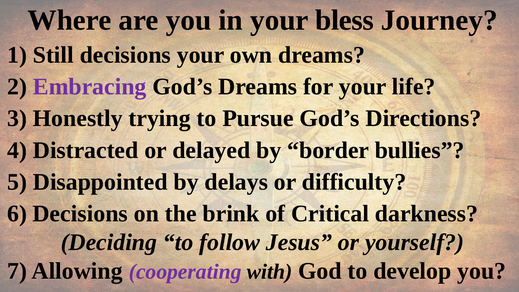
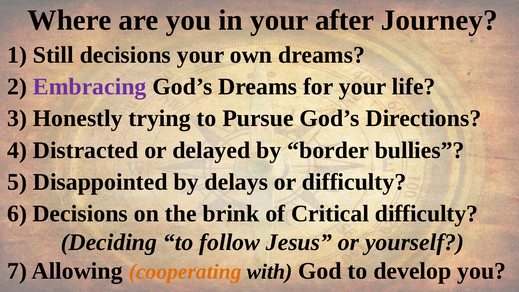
bless: bless -> after
Critical darkness: darkness -> difficulty
cooperating colour: purple -> orange
